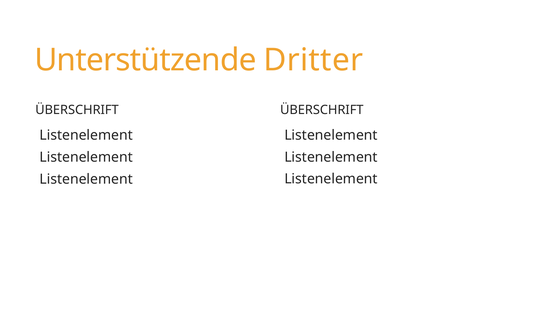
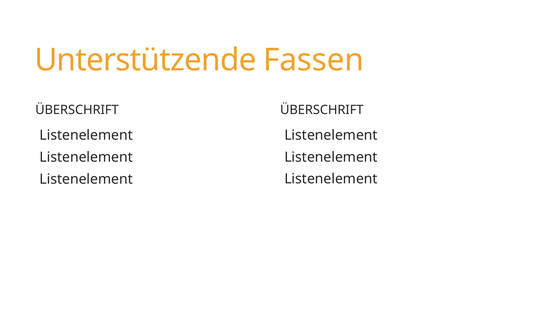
Dritter: Dritter -> Fassen
